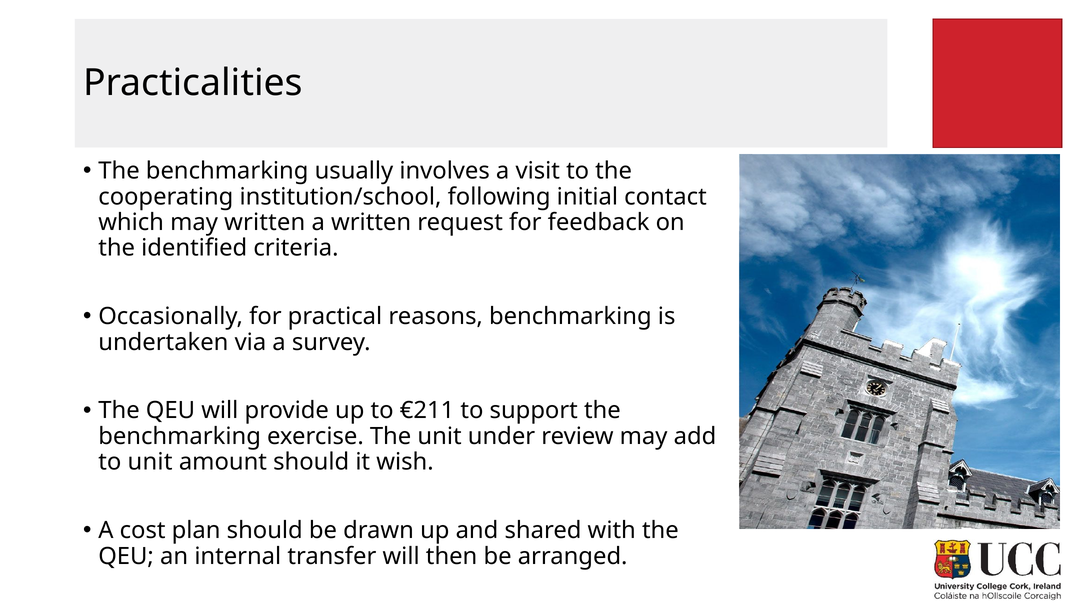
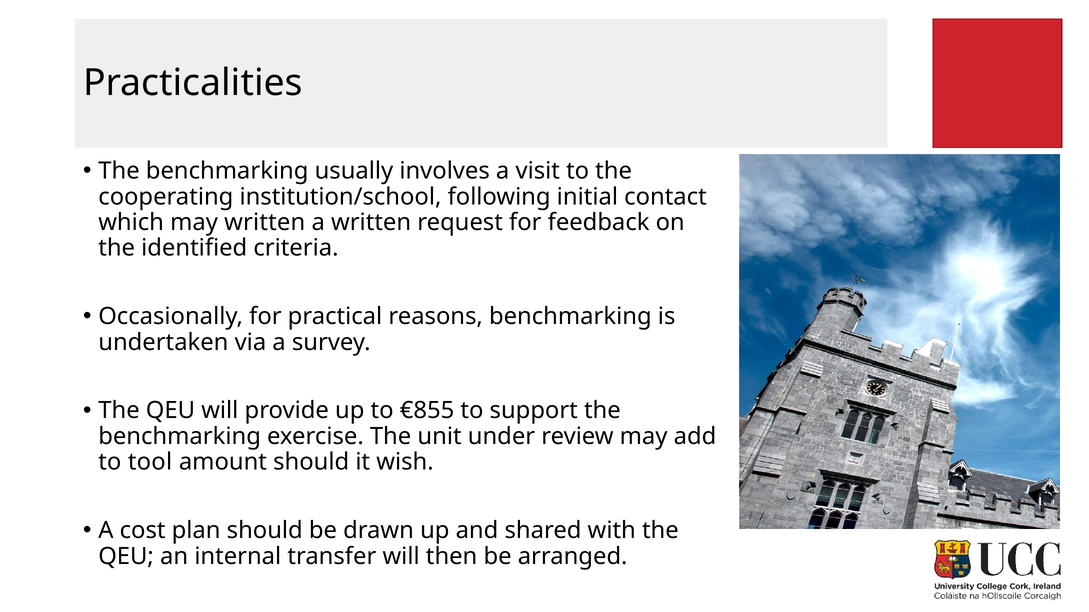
€211: €211 -> €855
to unit: unit -> tool
